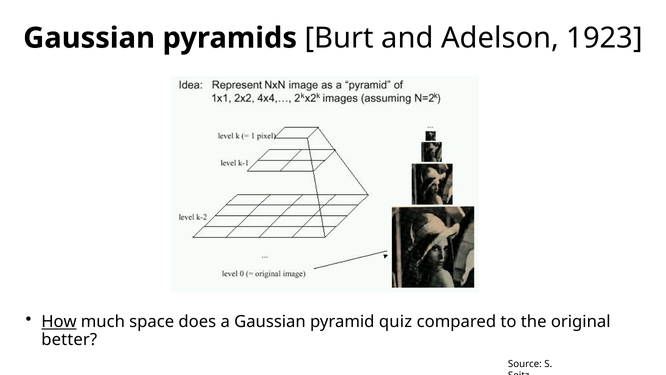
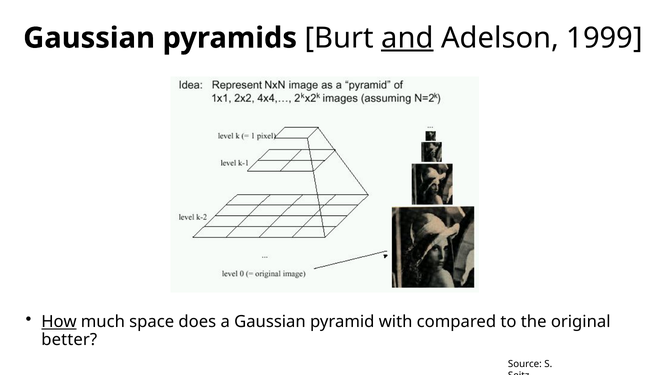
and underline: none -> present
1923: 1923 -> 1999
quiz: quiz -> with
